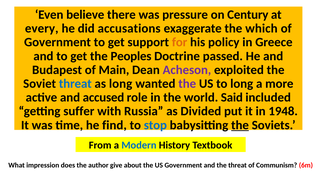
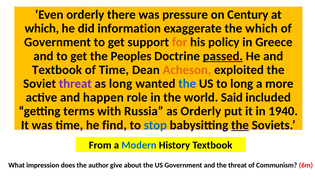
Even believe: believe -> orderly
every at (42, 28): every -> which
accusations: accusations -> information
passed underline: none -> present
Budapest at (57, 70): Budapest -> Textbook
of Main: Main -> Time
Acheson colour: purple -> orange
threat at (75, 84) colour: blue -> purple
the at (187, 84) colour: purple -> blue
accused: accused -> happen
suffer: suffer -> terms
as Divided: Divided -> Orderly
1948: 1948 -> 1940
